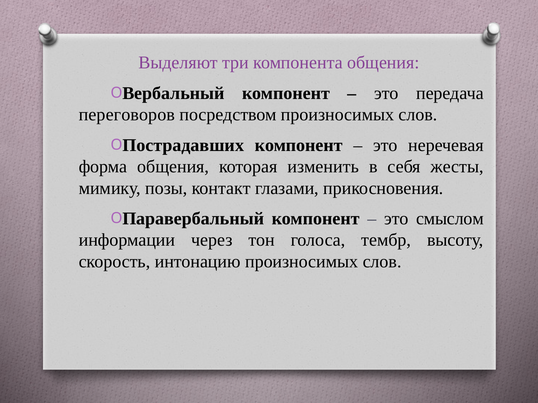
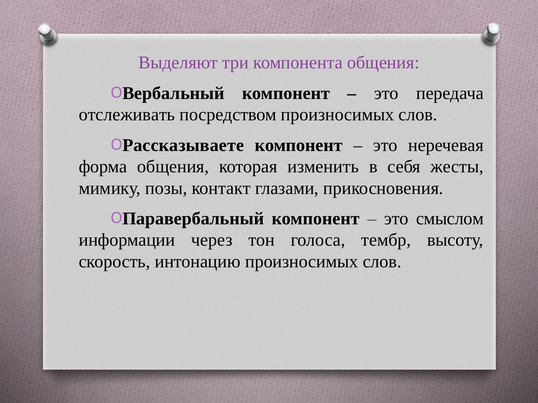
переговоров: переговоров -> отслеживать
Пострадавших: Пострадавших -> Рассказываете
